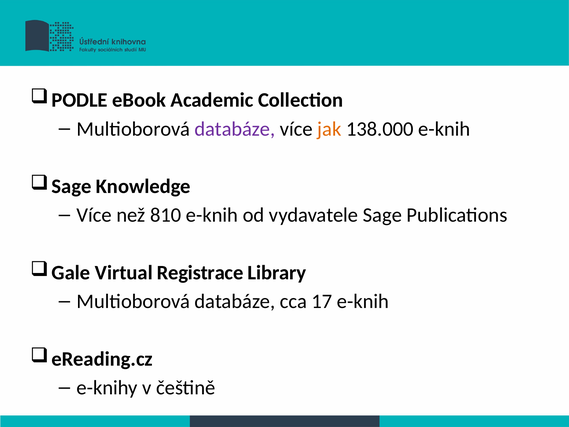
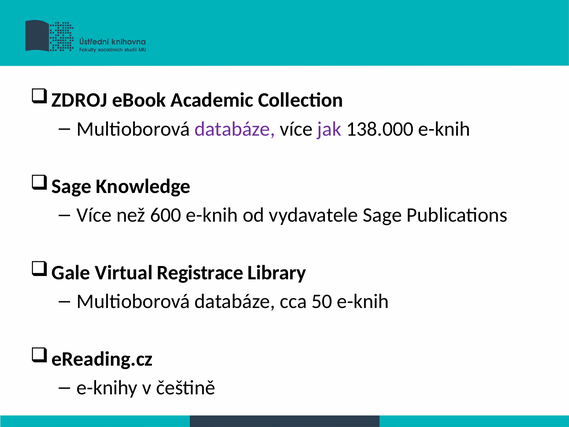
PODLE: PODLE -> ZDROJ
jak colour: orange -> purple
810: 810 -> 600
17: 17 -> 50
